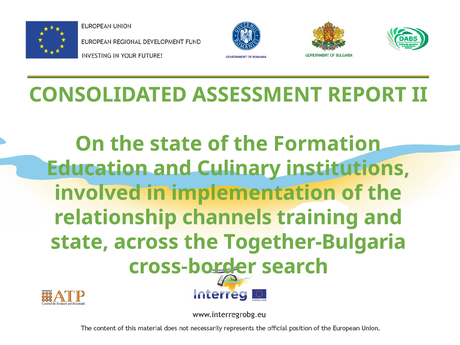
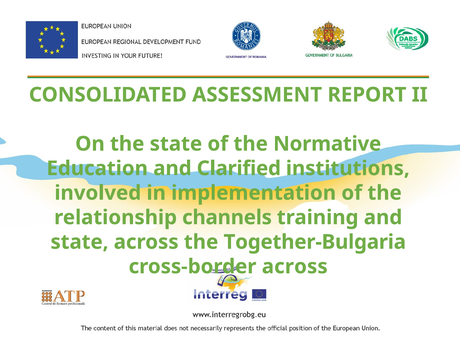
Formation: Formation -> Normative
Culinary: Culinary -> Clarified
cross-border search: search -> across
